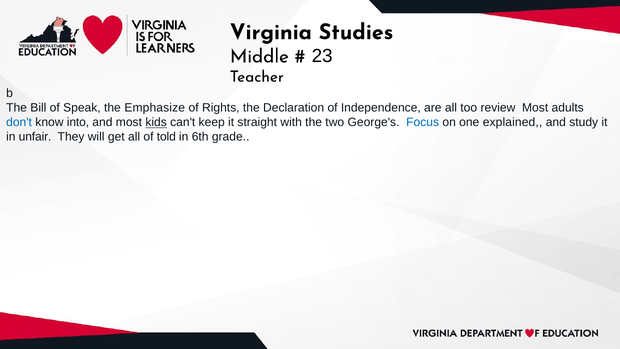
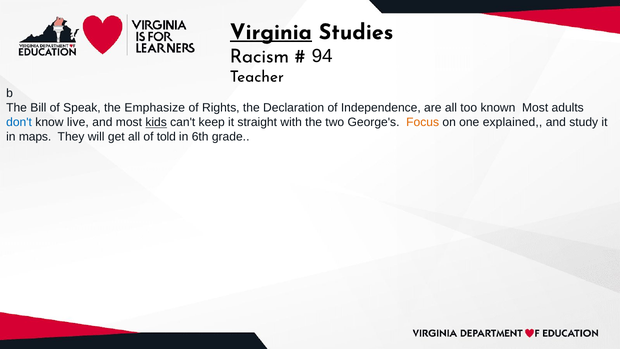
Virginia underline: none -> present
Middle: Middle -> Racism
23: 23 -> 94
review: review -> known
into: into -> live
Focus colour: blue -> orange
unfair: unfair -> maps
